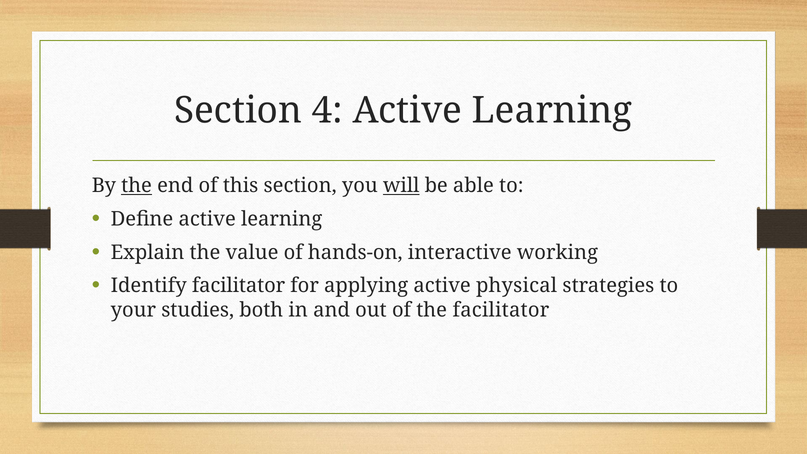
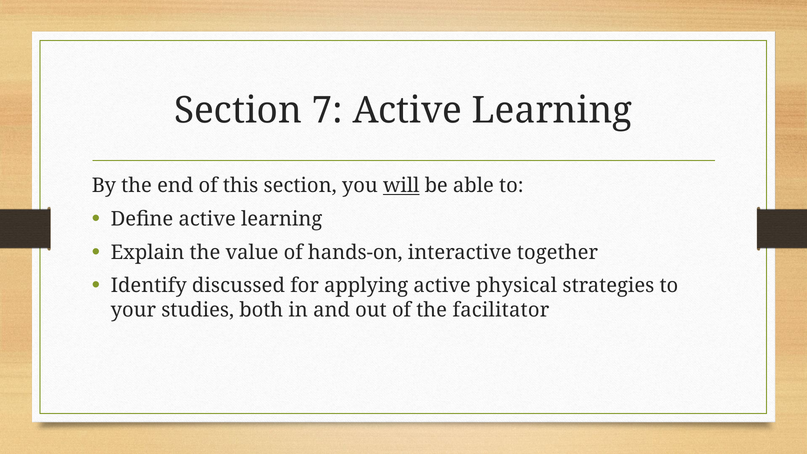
4: 4 -> 7
the at (137, 186) underline: present -> none
working: working -> together
Identify facilitator: facilitator -> discussed
